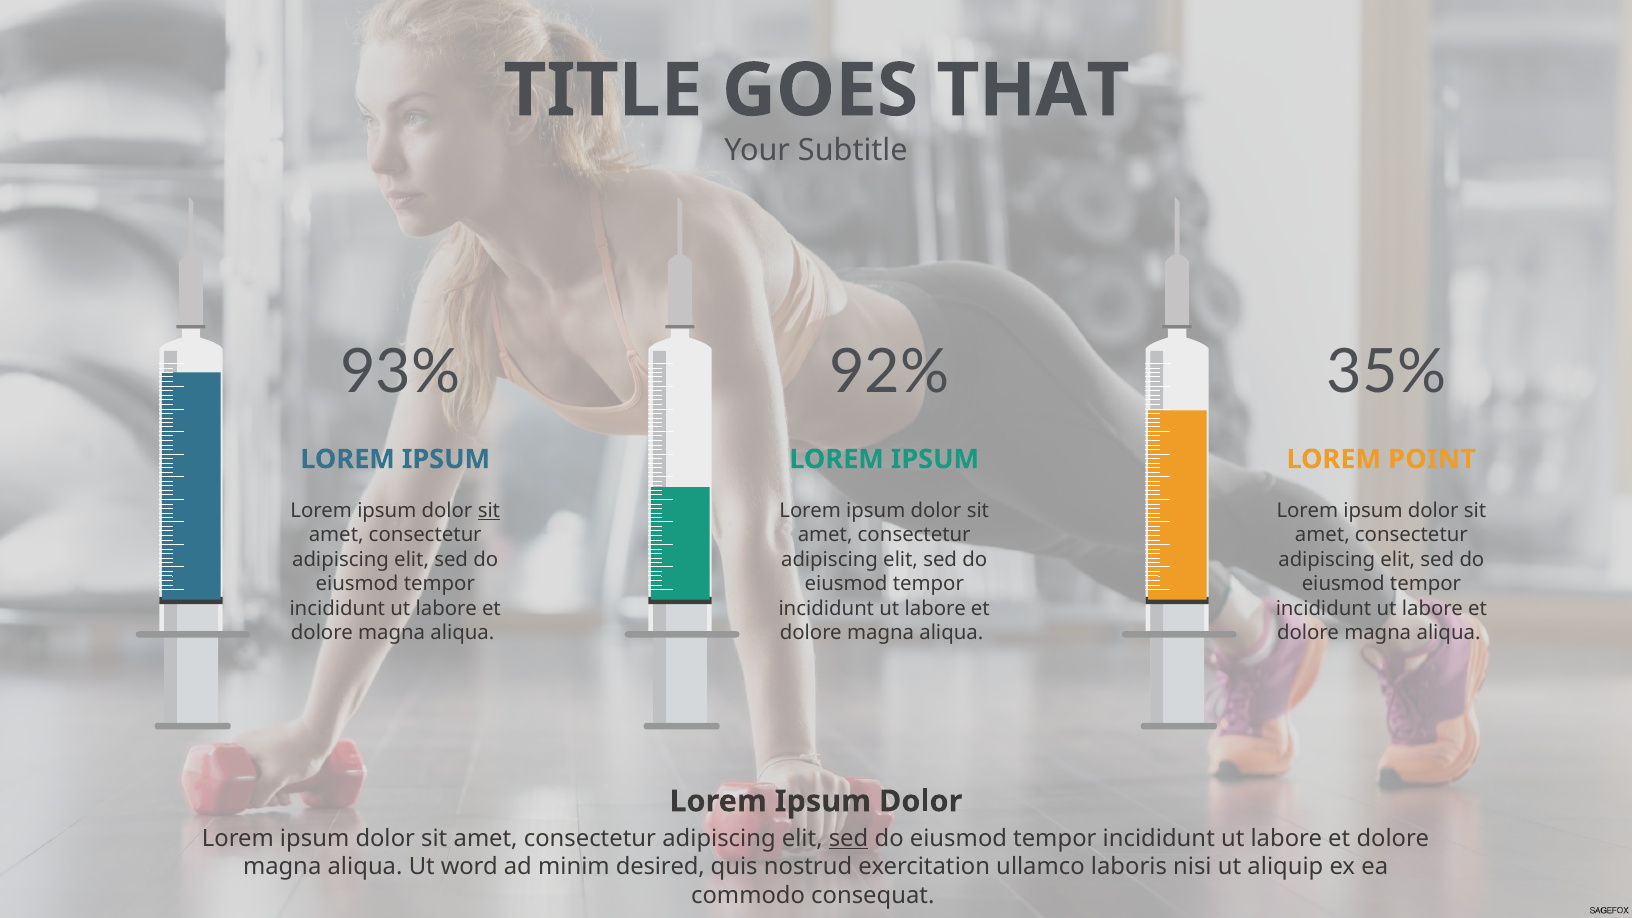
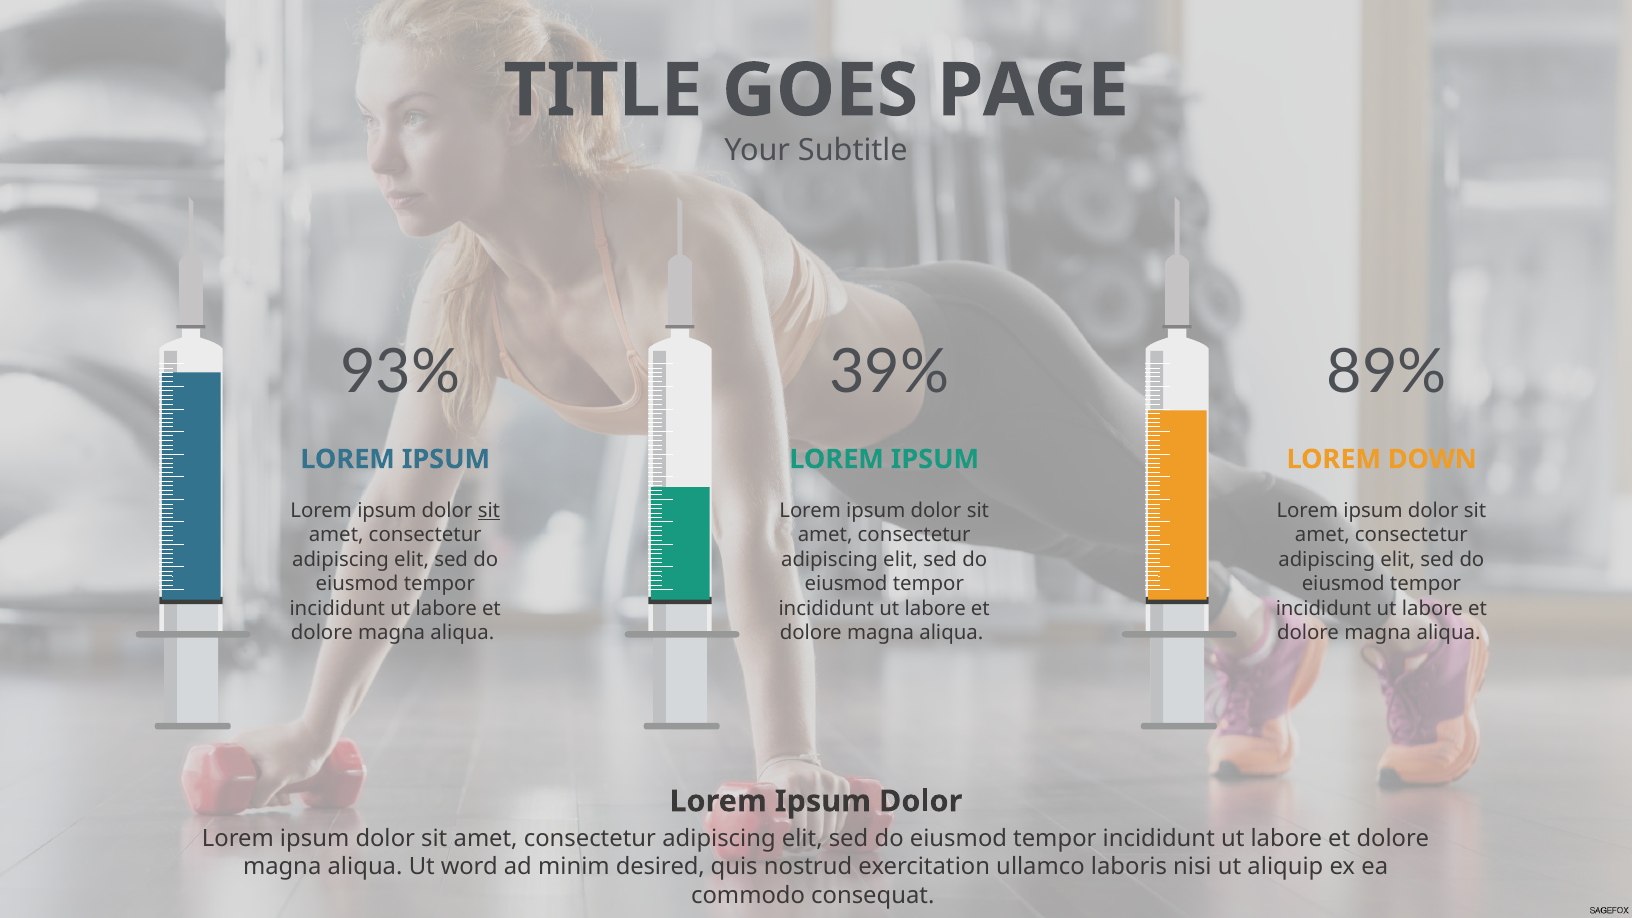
THAT: THAT -> PAGE
92%: 92% -> 39%
35%: 35% -> 89%
POINT: POINT -> DOWN
sed at (849, 838) underline: present -> none
